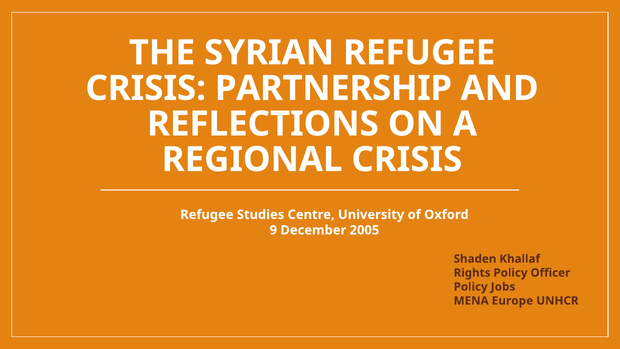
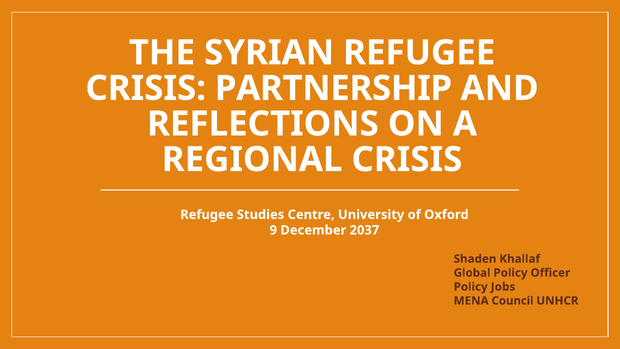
2005: 2005 -> 2037
Rights: Rights -> Global
Europe: Europe -> Council
